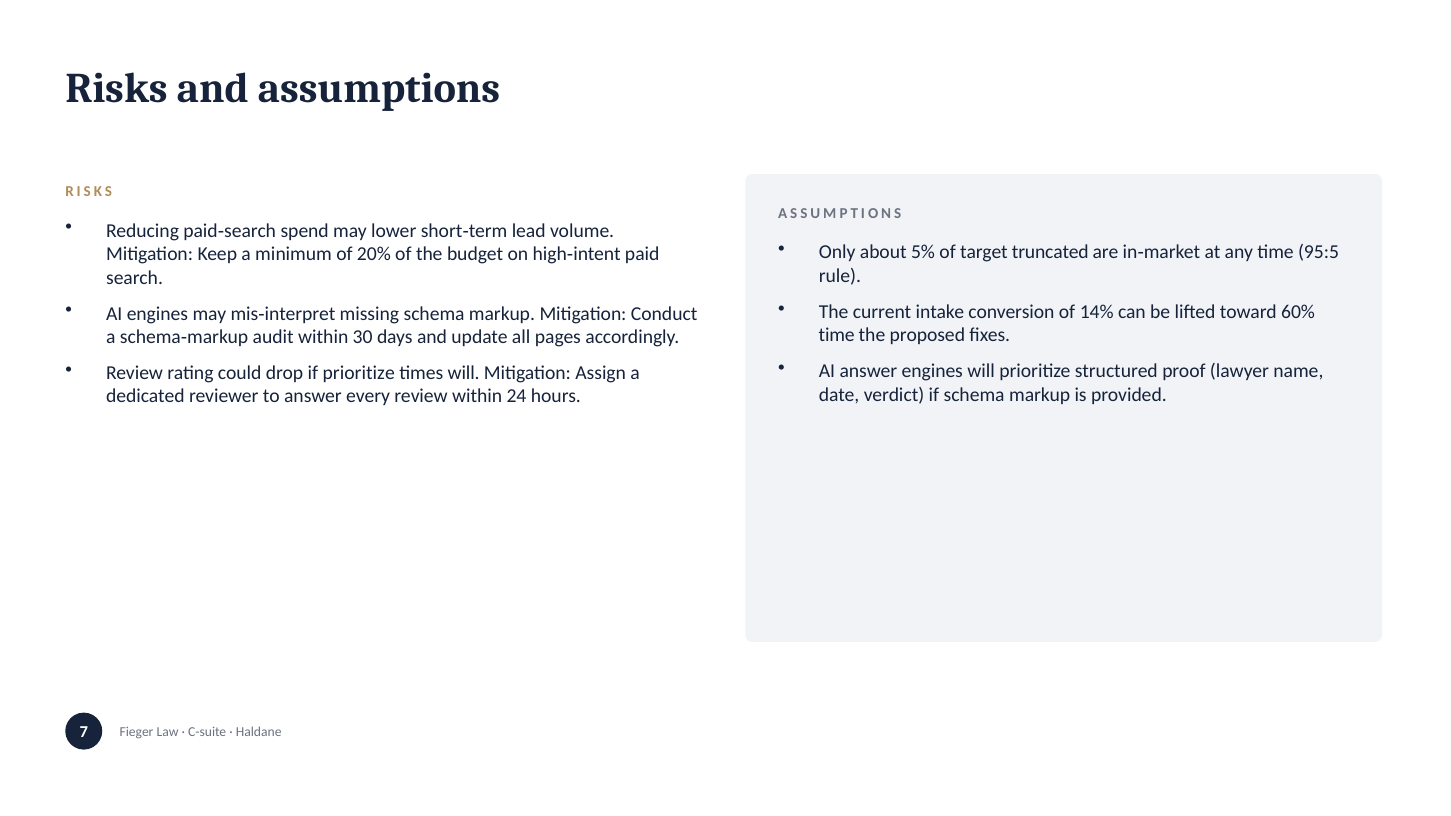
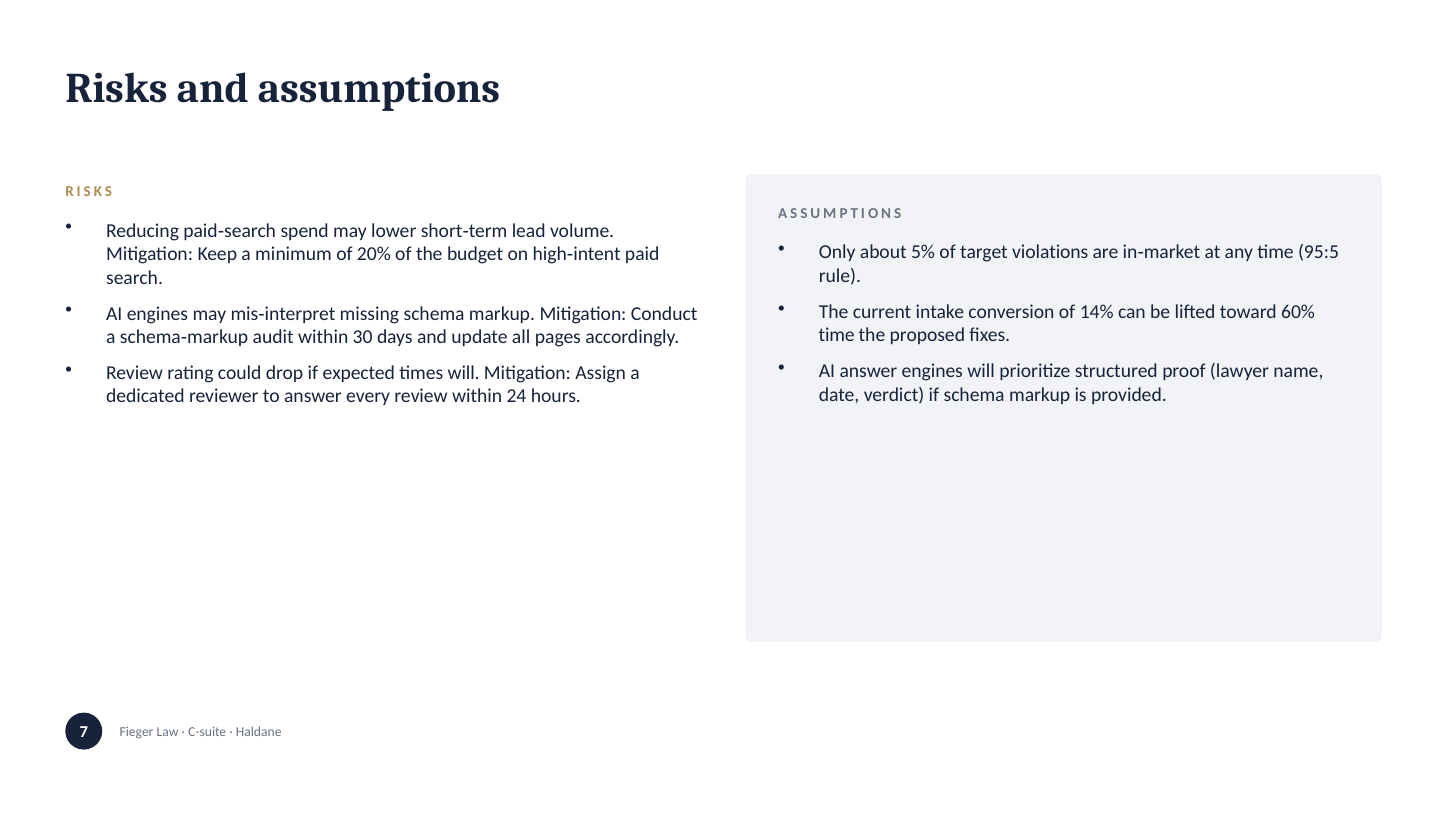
truncated: truncated -> violations
if prioritize: prioritize -> expected
